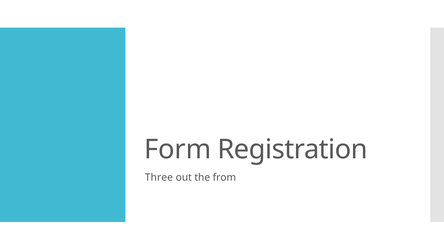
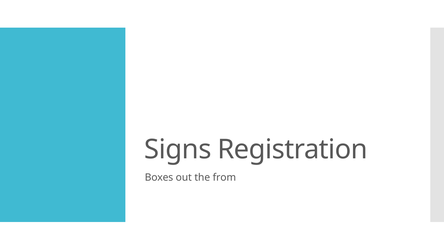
Form: Form -> Signs
Three: Three -> Boxes
